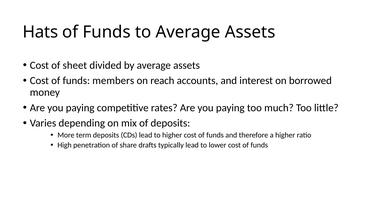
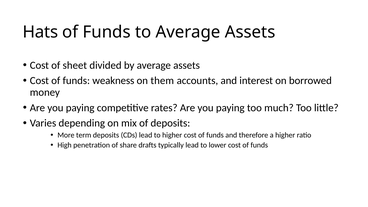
members: members -> weakness
reach: reach -> them
